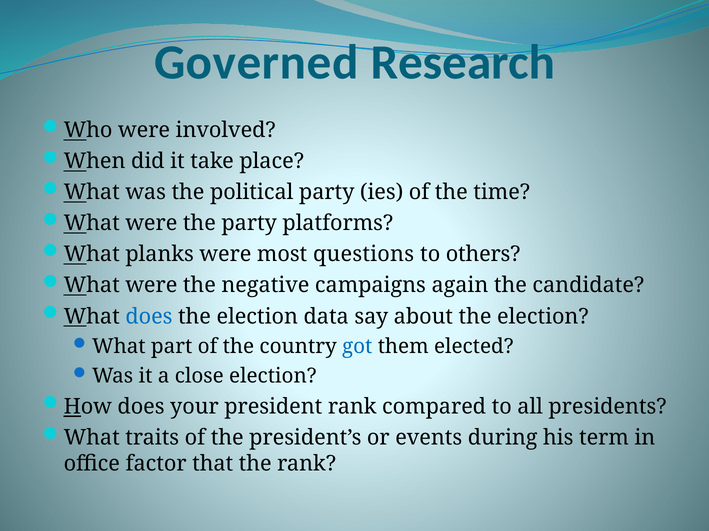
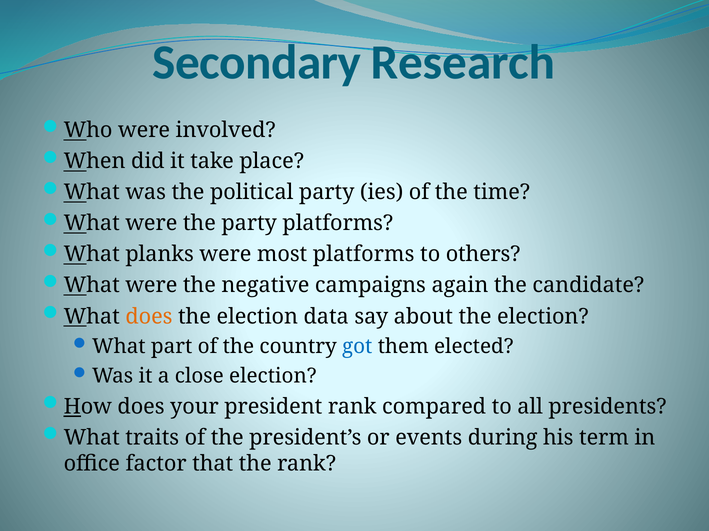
Governed: Governed -> Secondary
most questions: questions -> platforms
does at (149, 317) colour: blue -> orange
